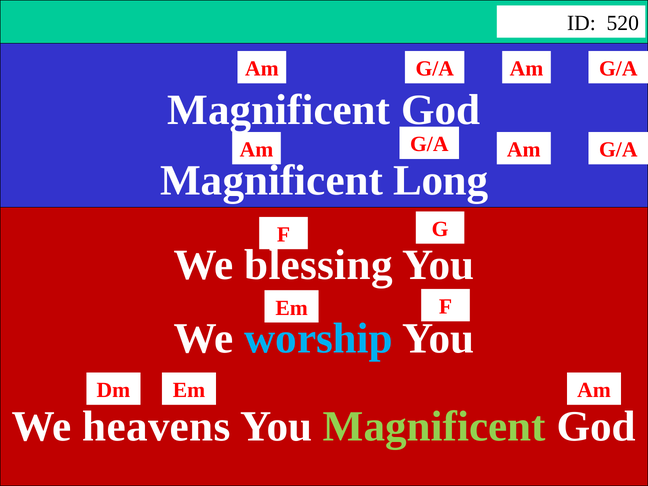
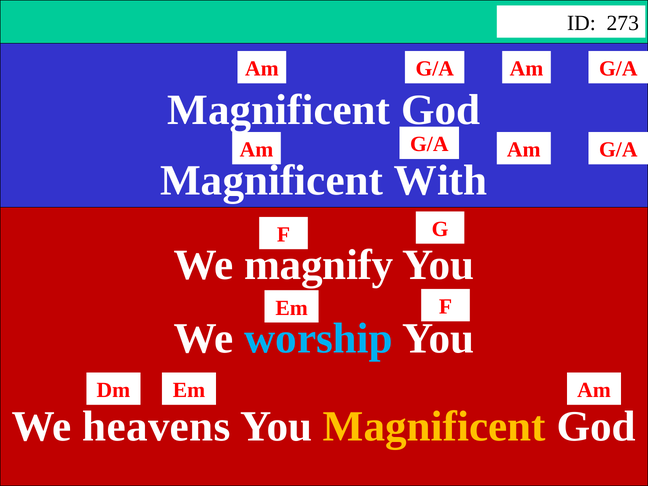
520: 520 -> 273
Long: Long -> With
blessing: blessing -> magnify
Magnificent at (434, 426) colour: light green -> yellow
